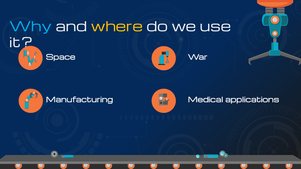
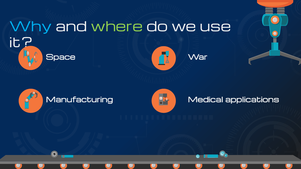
where colour: yellow -> light green
